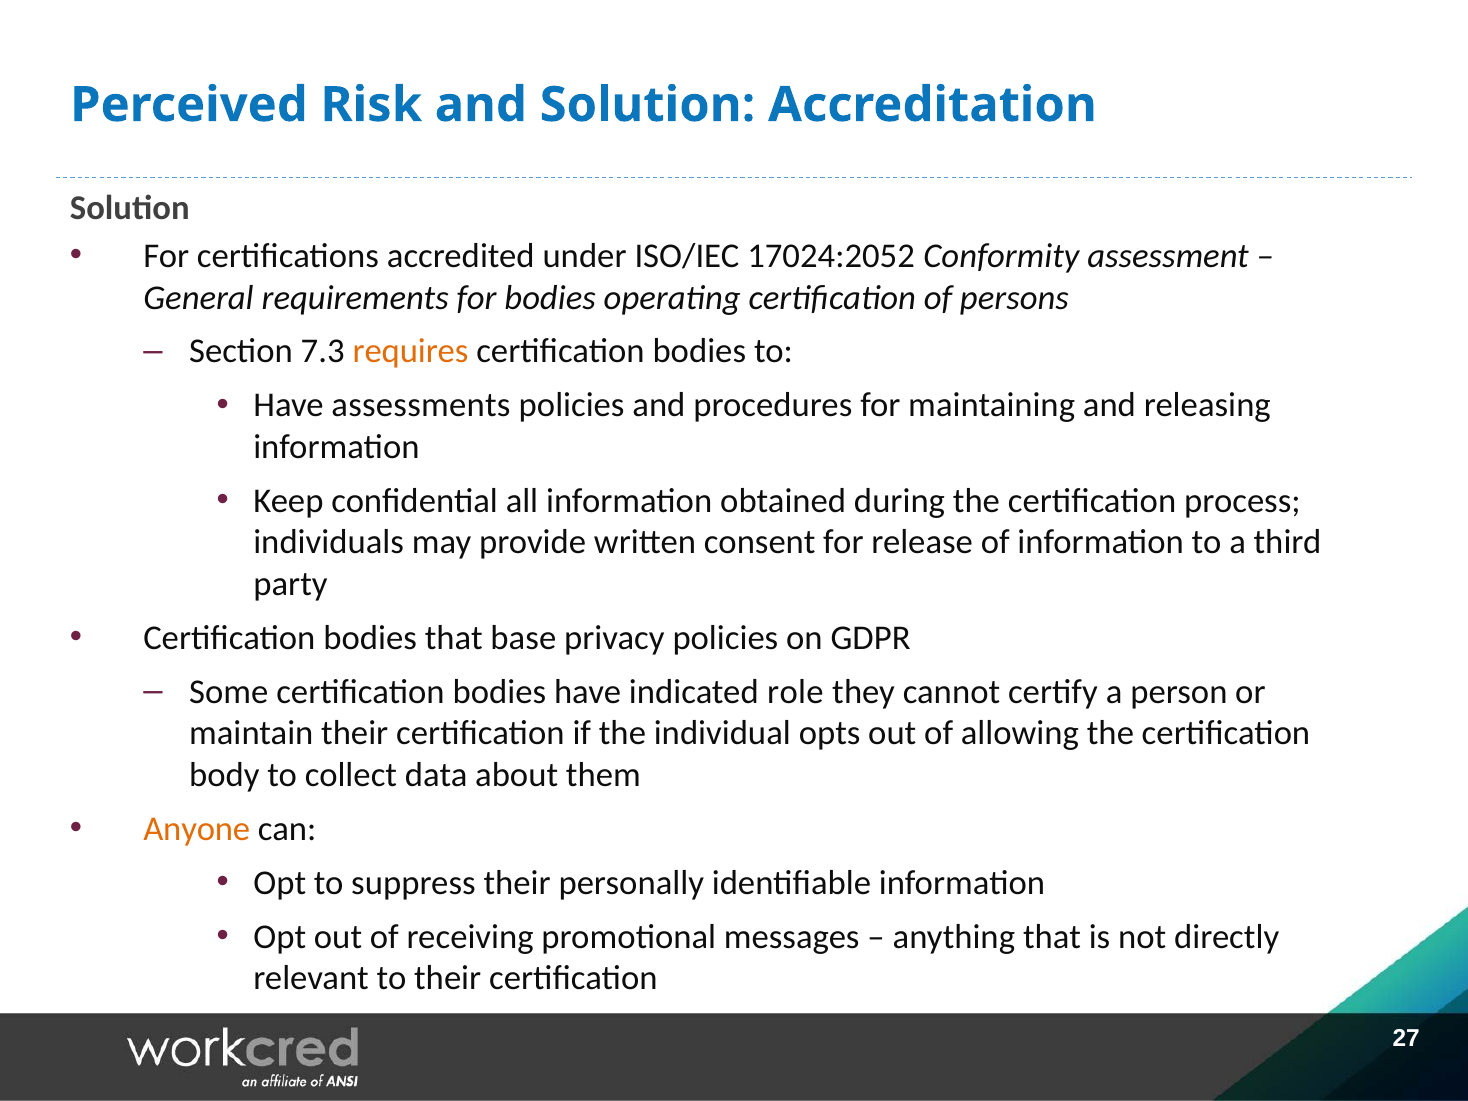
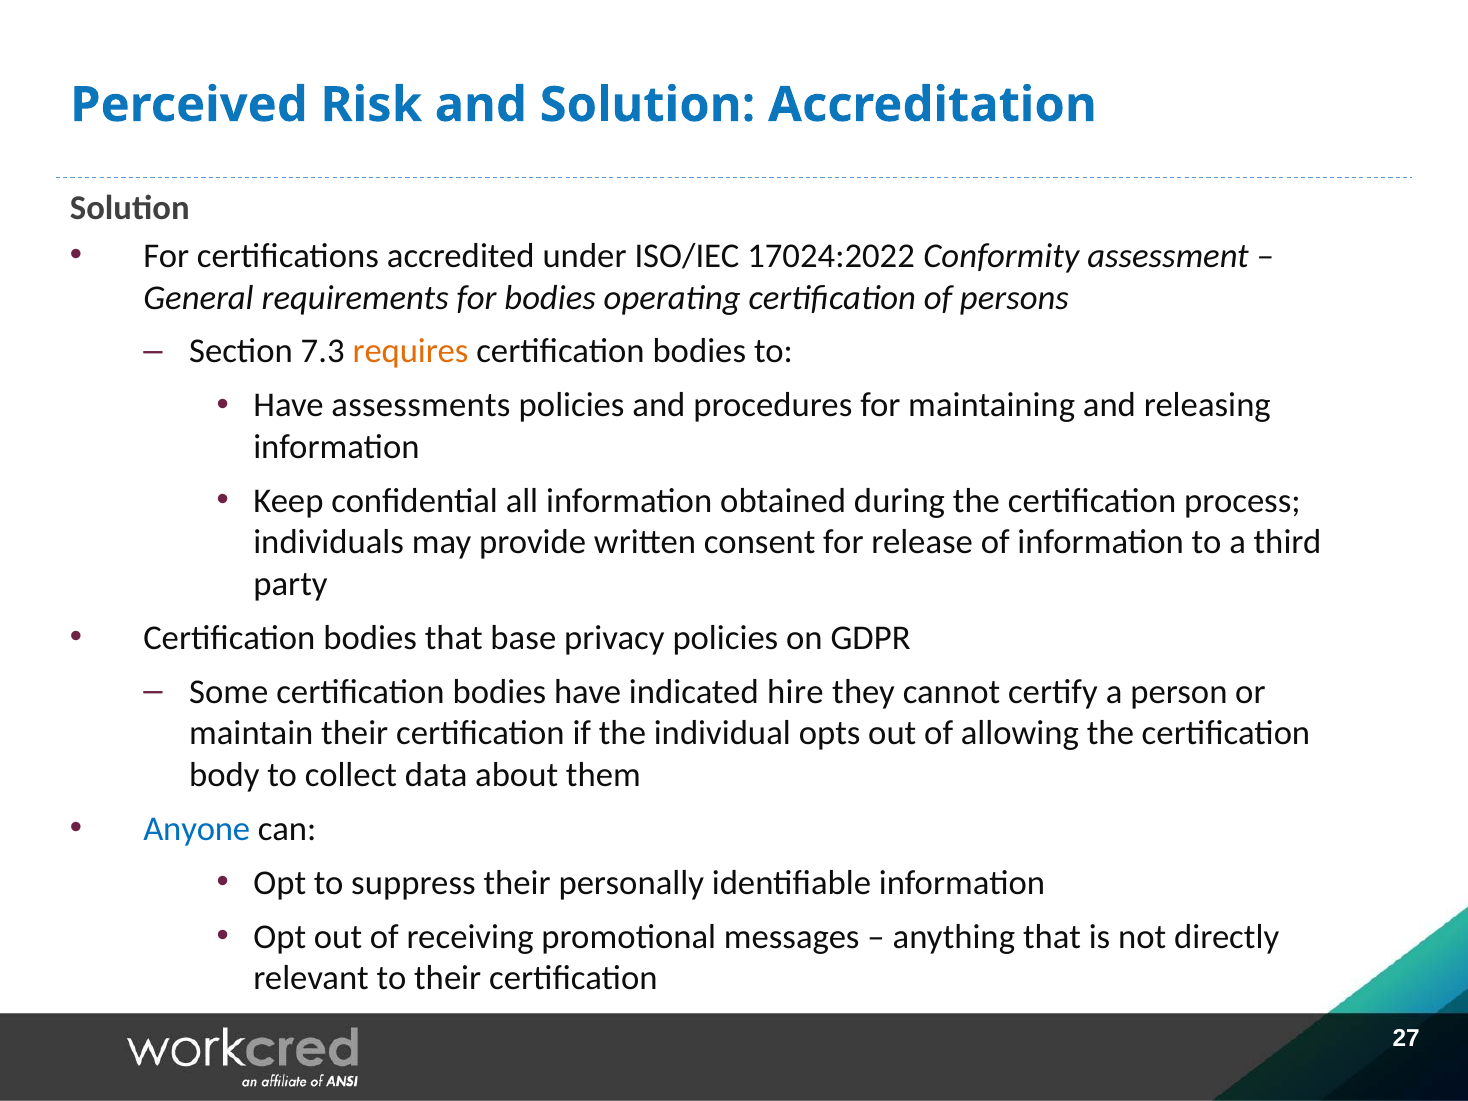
17024:2052: 17024:2052 -> 17024:2022
role: role -> hire
Anyone colour: orange -> blue
